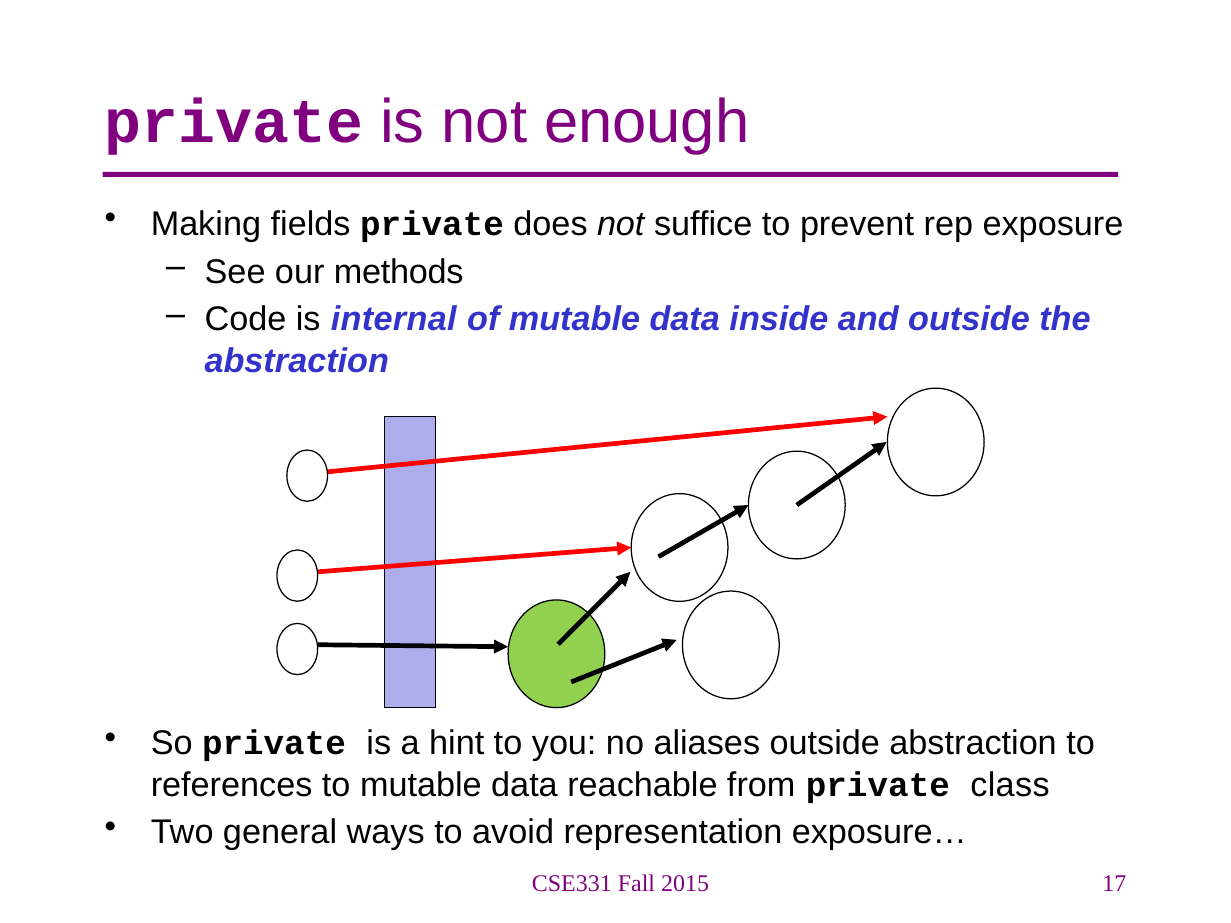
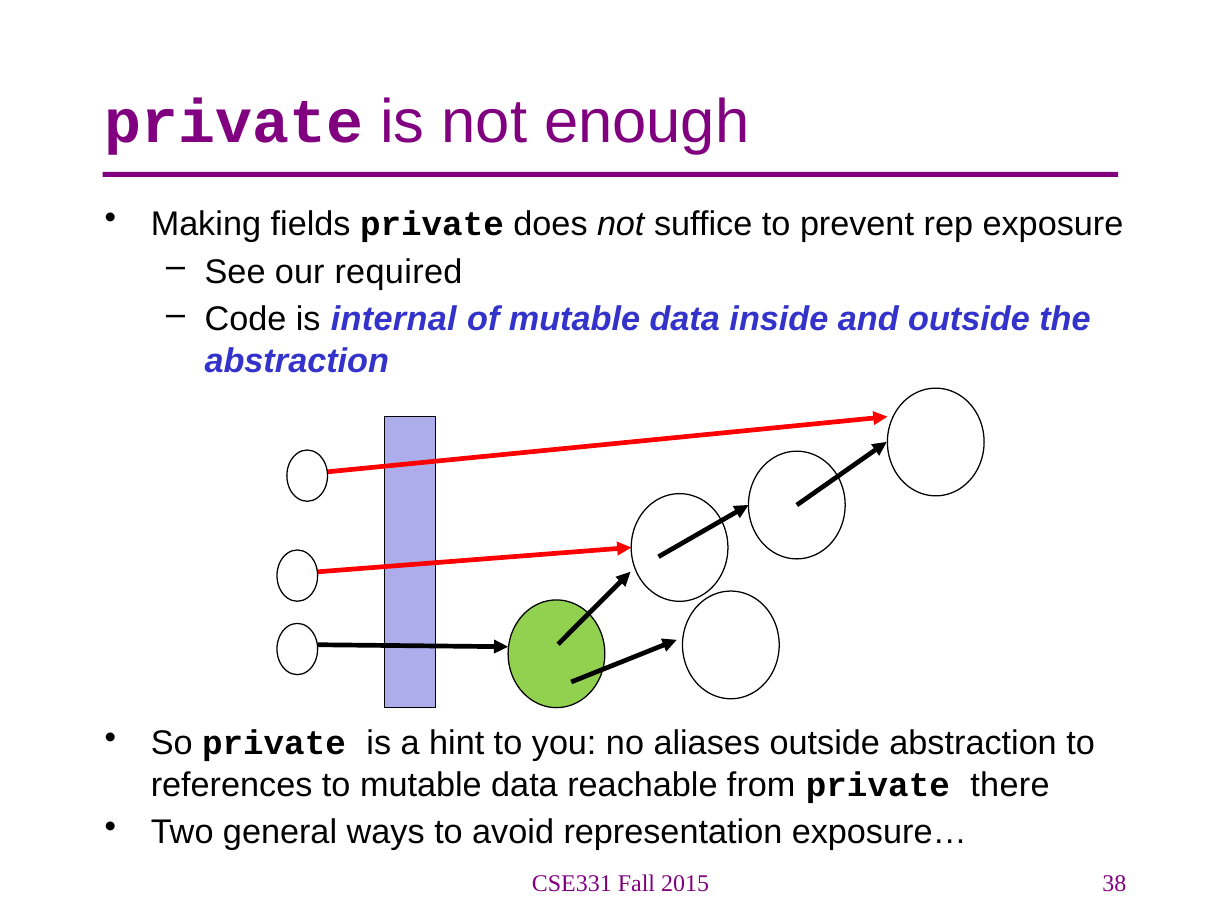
methods: methods -> required
class: class -> there
17: 17 -> 38
